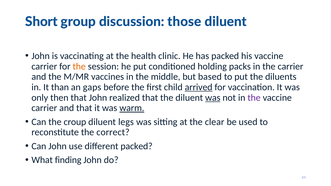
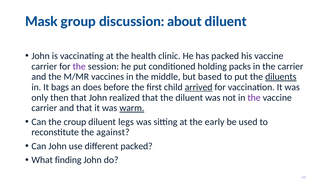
Short: Short -> Mask
those: those -> about
the at (79, 66) colour: orange -> purple
diluents underline: none -> present
than: than -> bags
gaps: gaps -> does
was at (213, 98) underline: present -> none
clear: clear -> early
correct: correct -> against
